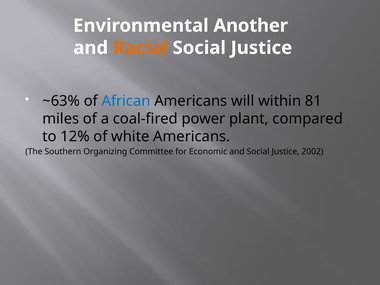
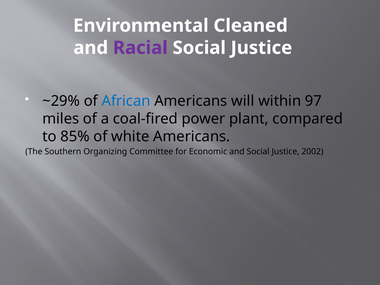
Another: Another -> Cleaned
Racial colour: orange -> purple
~63%: ~63% -> ~29%
81: 81 -> 97
12%: 12% -> 85%
